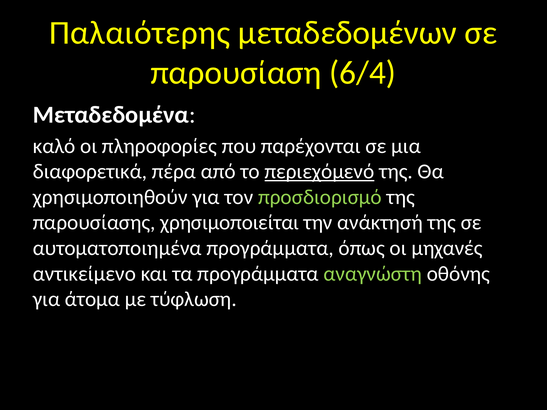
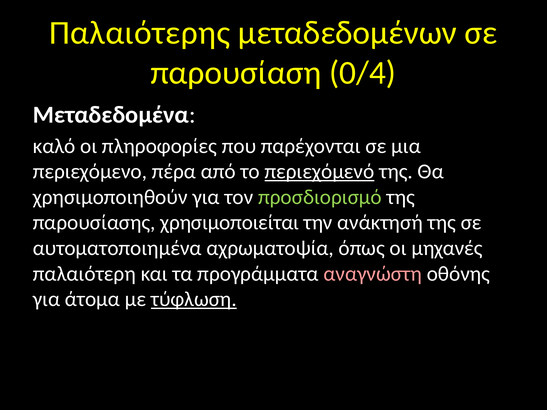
6/4: 6/4 -> 0/4
διαφορετικά: διαφορετικά -> περιεχόμενο
αυτοματοποιημένα προγράμματα: προγράμματα -> αχρωματοψία
αντικείμενο: αντικείμενο -> παλαιότερη
αναγνώστη colour: light green -> pink
τύφλωση underline: none -> present
